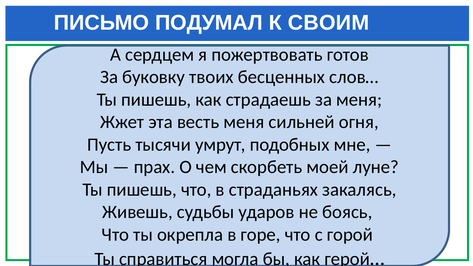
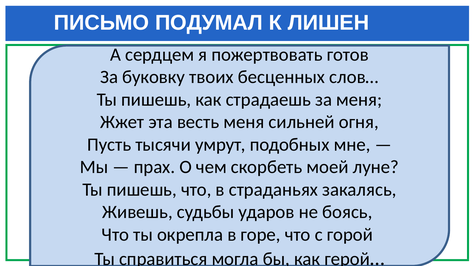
СВОИМ: СВОИМ -> ЛИШЕН
